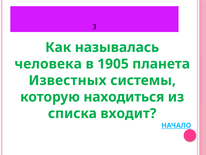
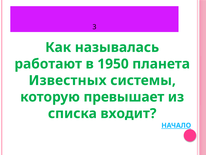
человека: человека -> работают
1905: 1905 -> 1950
находиться: находиться -> превышает
